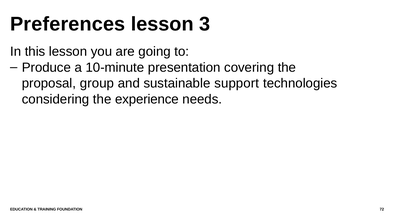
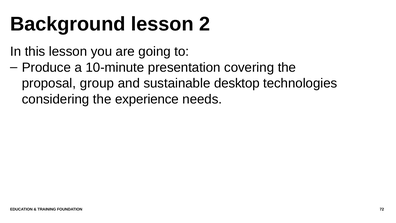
Preferences: Preferences -> Background
3: 3 -> 2
support: support -> desktop
